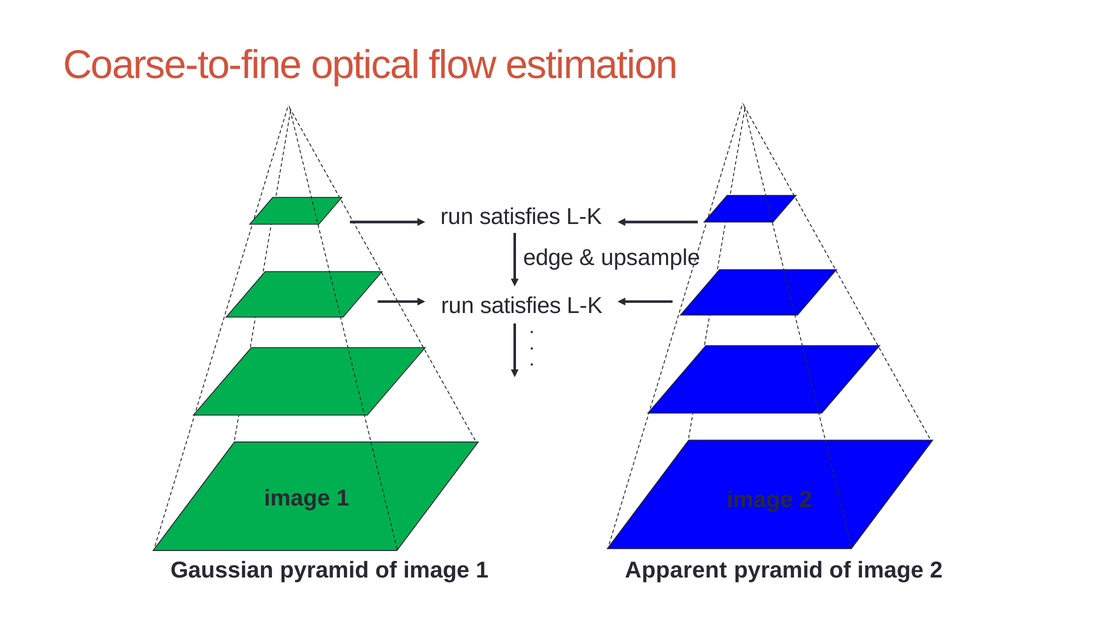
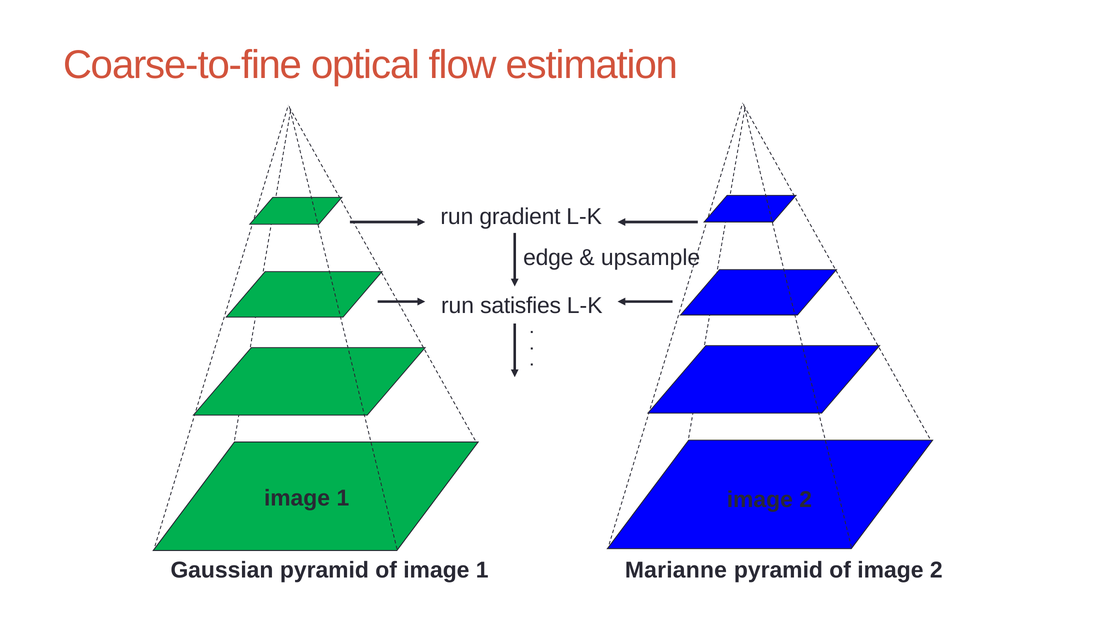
satisfies at (520, 216): satisfies -> gradient
Apparent: Apparent -> Marianne
